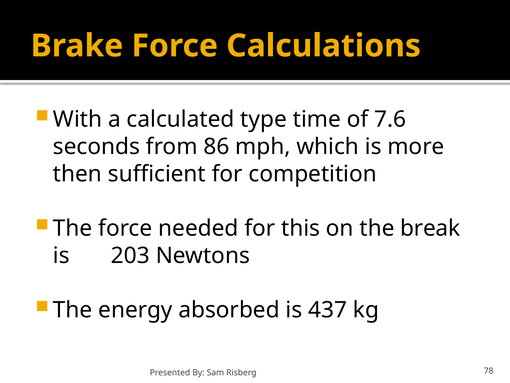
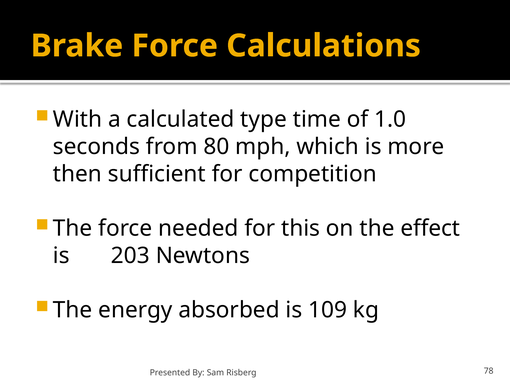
7.6: 7.6 -> 1.0
86: 86 -> 80
break: break -> effect
437: 437 -> 109
